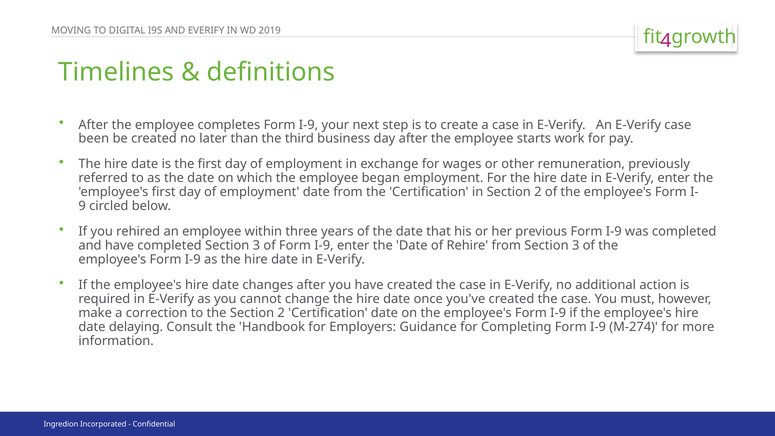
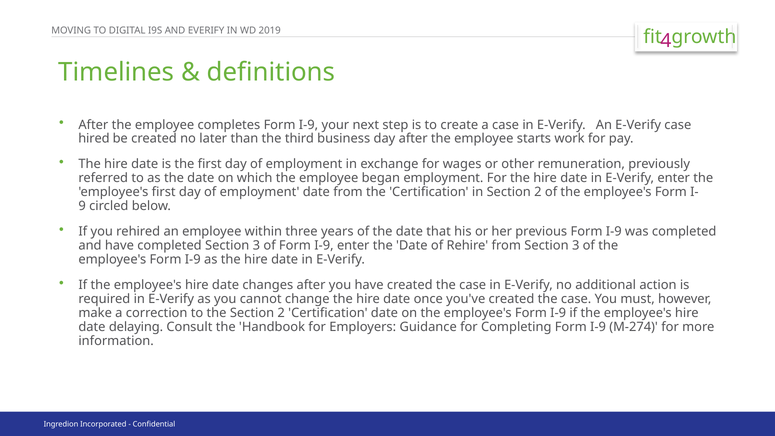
been: been -> hired
